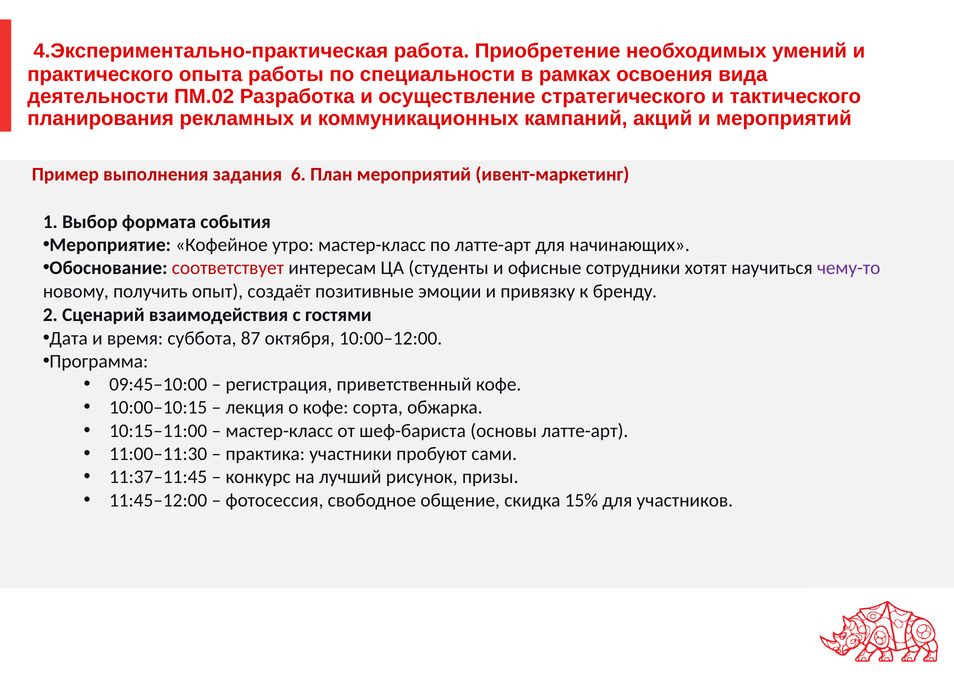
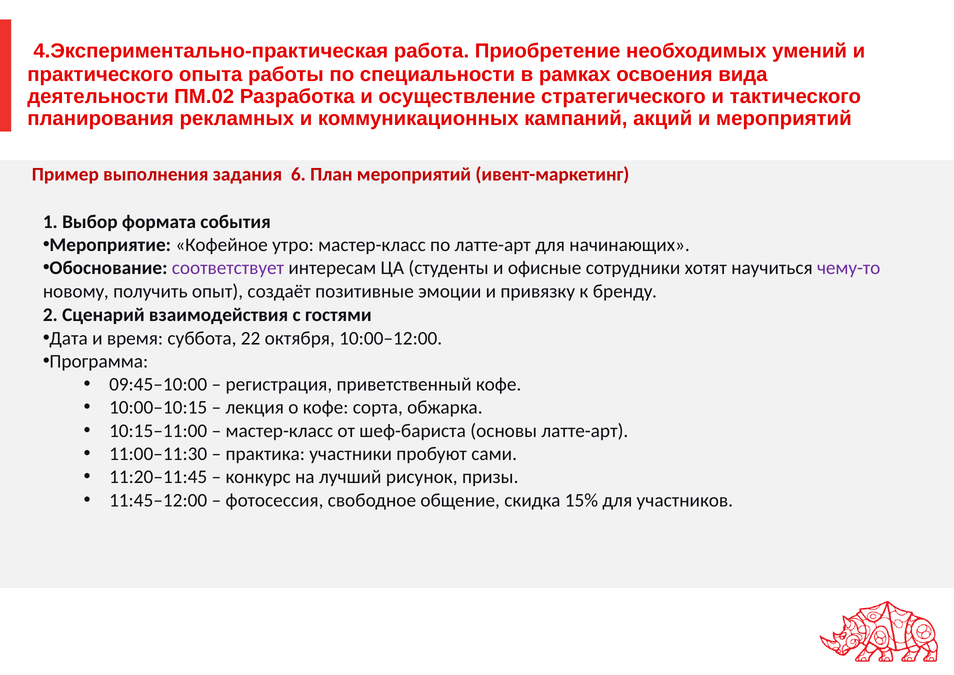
соответствует colour: red -> purple
87: 87 -> 22
11:37–11:45: 11:37–11:45 -> 11:20–11:45
